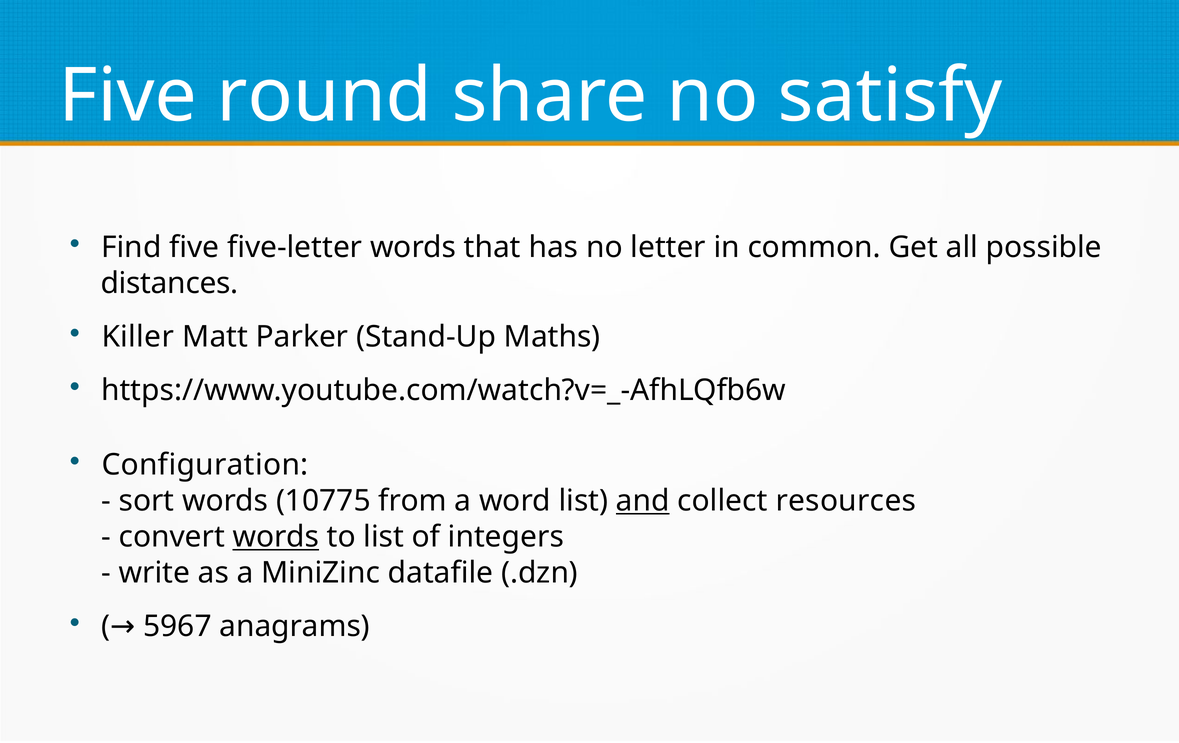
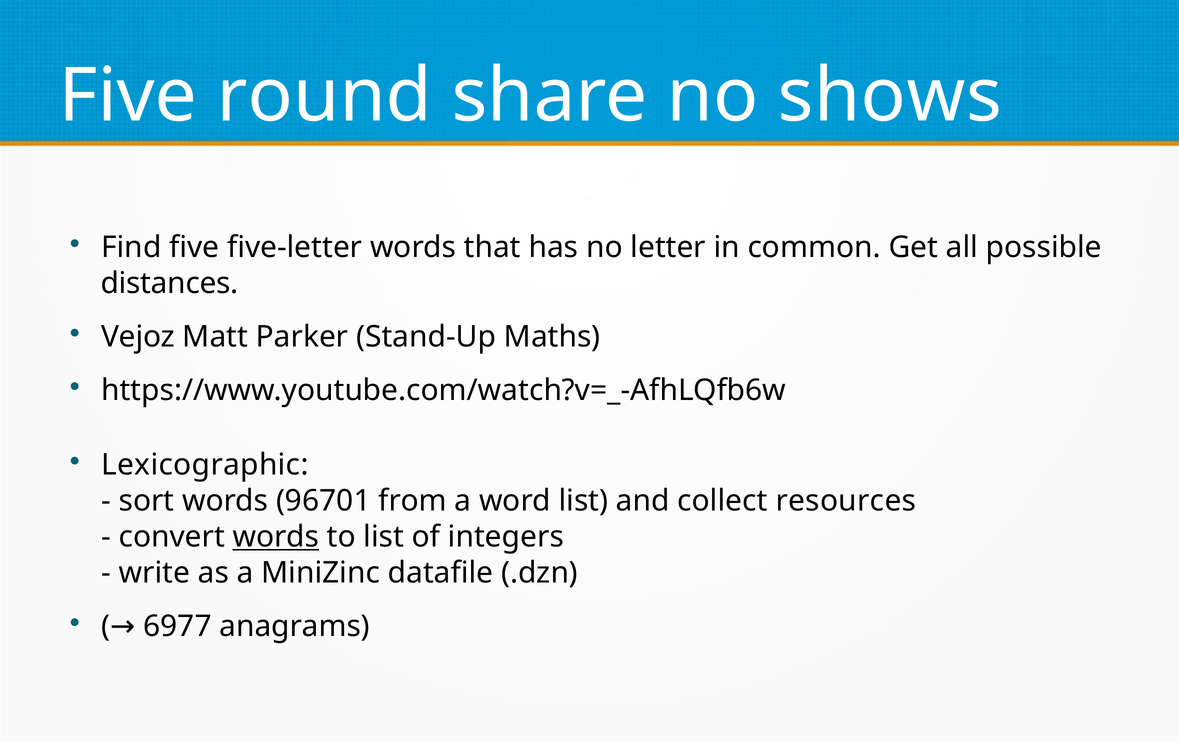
satisfy: satisfy -> shows
Killer: Killer -> Vejoz
Configuration: Configuration -> Lexicographic
10775: 10775 -> 96701
and underline: present -> none
5967: 5967 -> 6977
